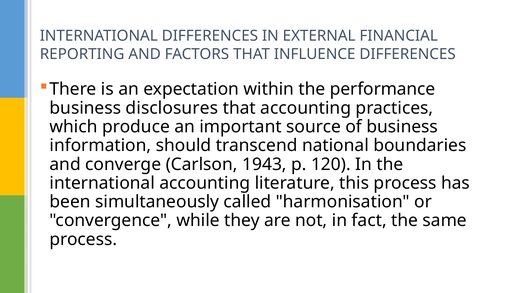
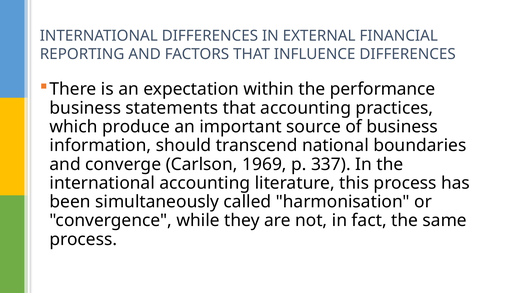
disclosures: disclosures -> statements
1943: 1943 -> 1969
120: 120 -> 337
